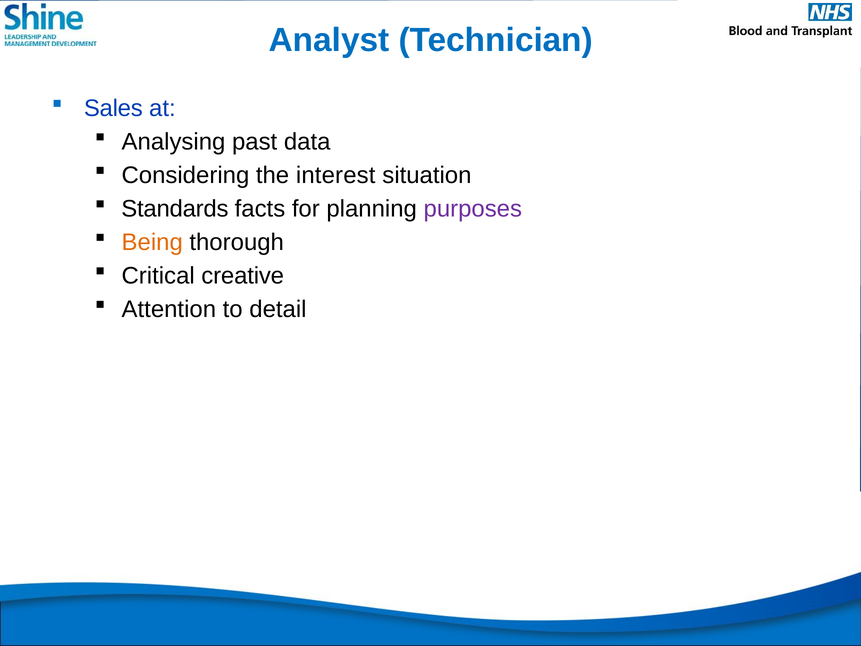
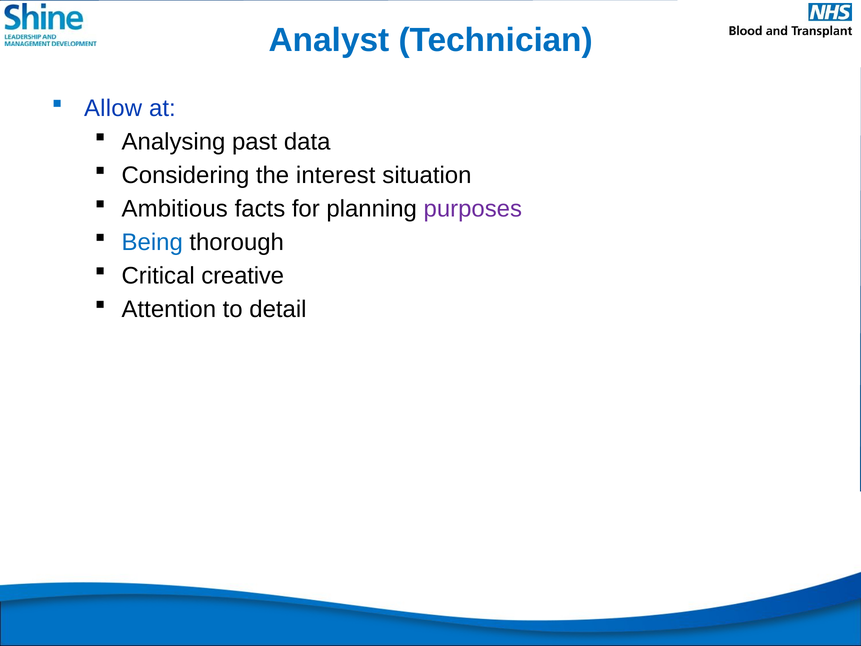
Sales: Sales -> Allow
Standards: Standards -> Ambitious
Being colour: orange -> blue
